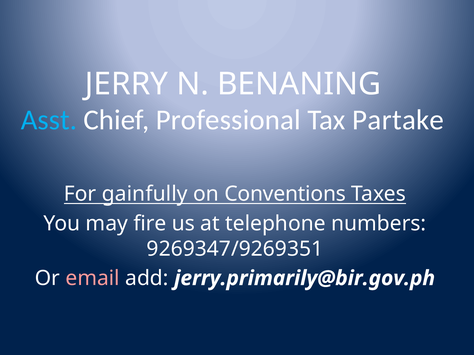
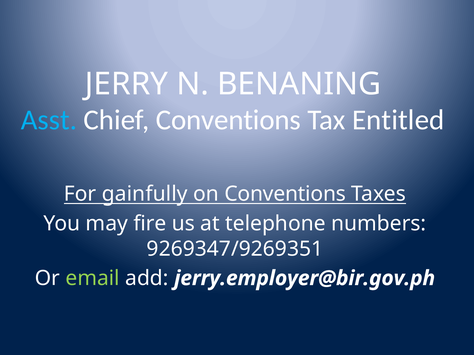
Chief Professional: Professional -> Conventions
Partake: Partake -> Entitled
email colour: pink -> light green
jerry.primarily@bir.gov.ph: jerry.primarily@bir.gov.ph -> jerry.employer@bir.gov.ph
